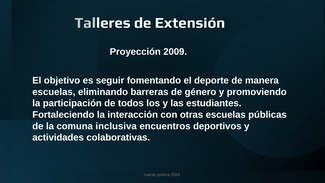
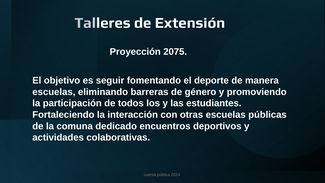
2009: 2009 -> 2075
inclusiva: inclusiva -> dedicado
